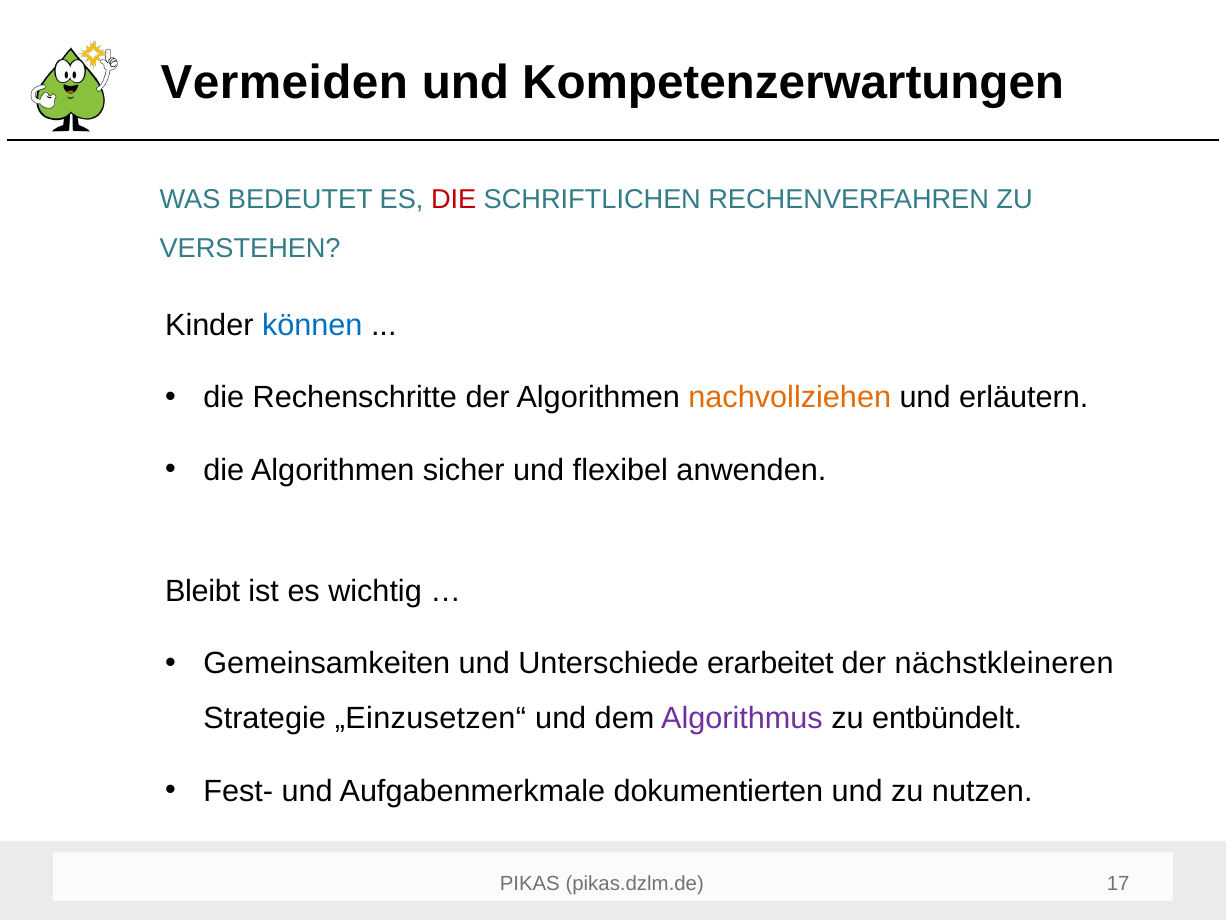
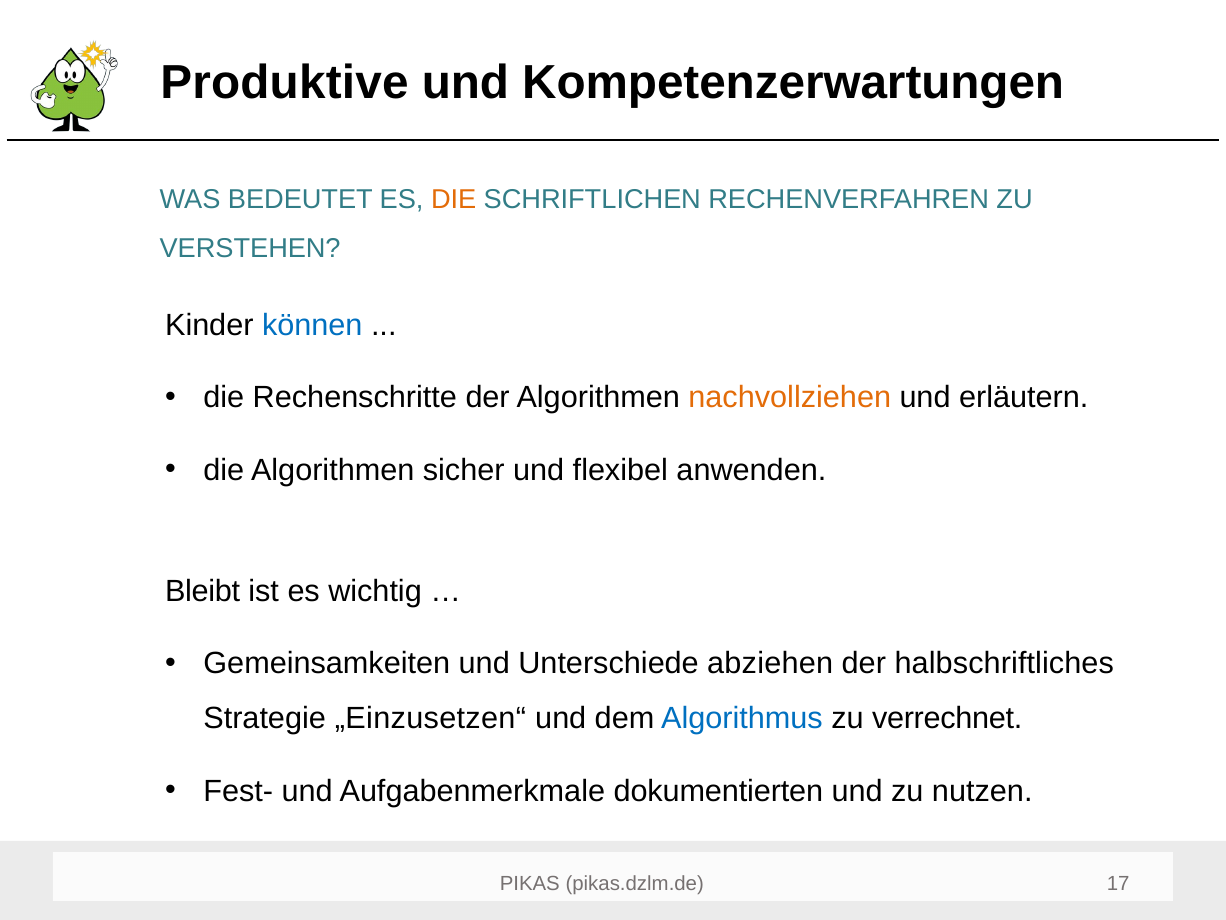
Vermeiden: Vermeiden -> Produktive
DIE at (454, 200) colour: red -> orange
erarbeitet: erarbeitet -> abziehen
nächstkleineren: nächstkleineren -> halbschriftliches
Algorithmus colour: purple -> blue
entbündelt: entbündelt -> verrechnet
